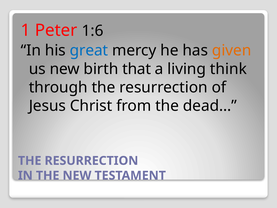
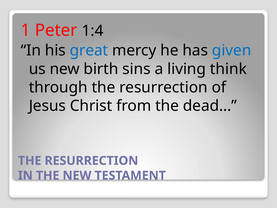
1:6: 1:6 -> 1:4
given colour: orange -> blue
that: that -> sins
